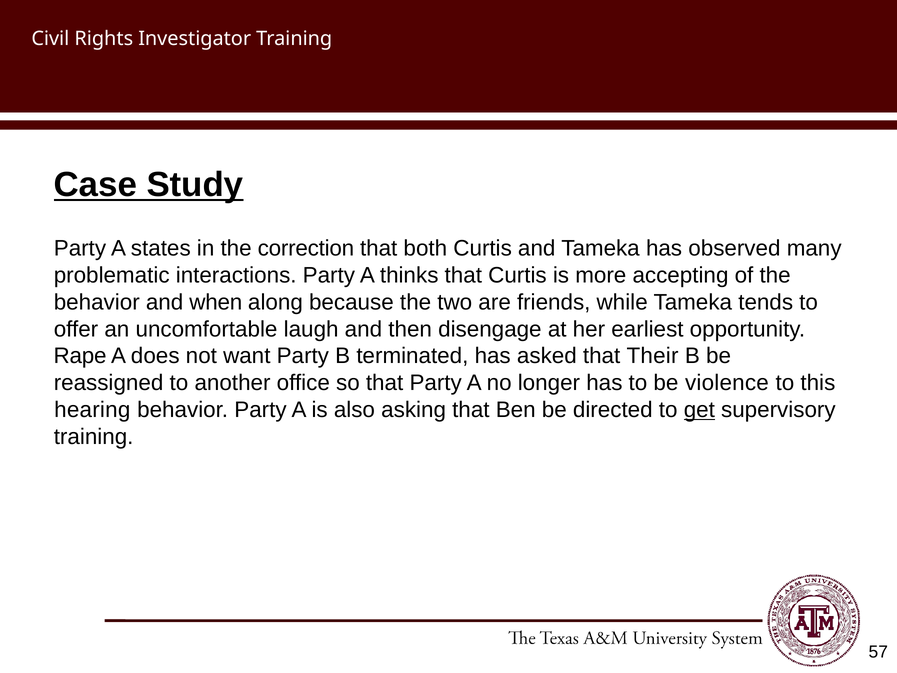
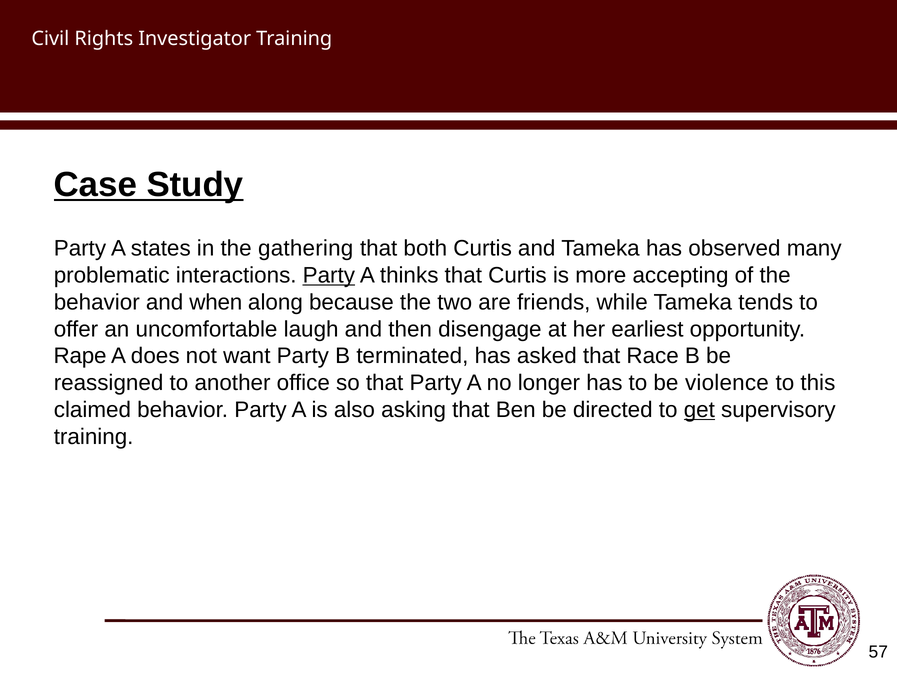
correction: correction -> gathering
Party at (329, 275) underline: none -> present
Their: Their -> Race
hearing: hearing -> claimed
